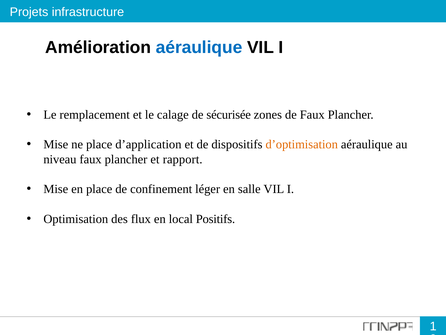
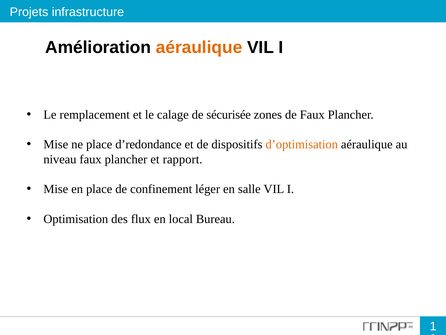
aéraulique at (199, 47) colour: blue -> orange
d’application: d’application -> d’redondance
Positifs: Positifs -> Bureau
